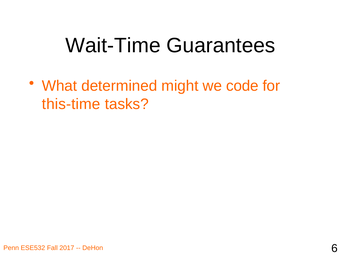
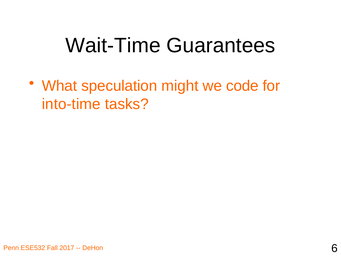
determined: determined -> speculation
this-time: this-time -> into-time
